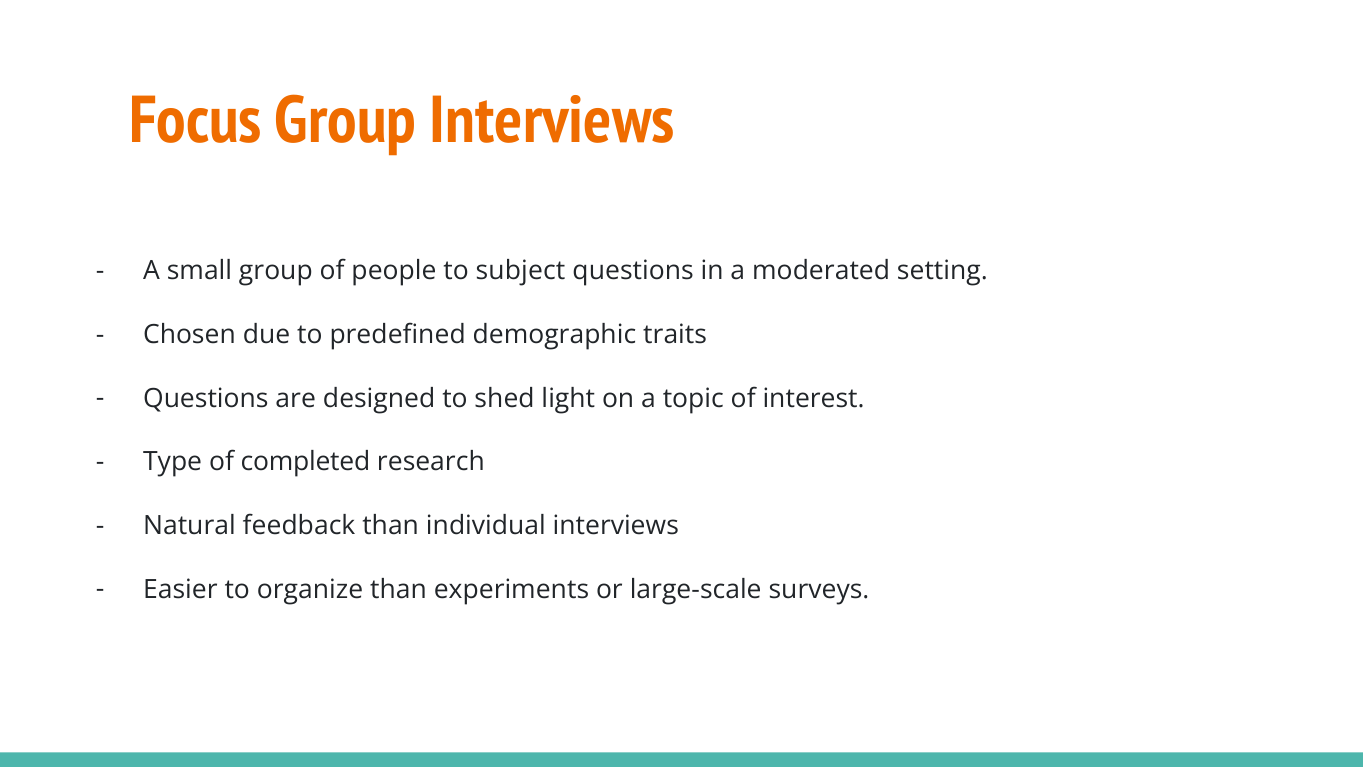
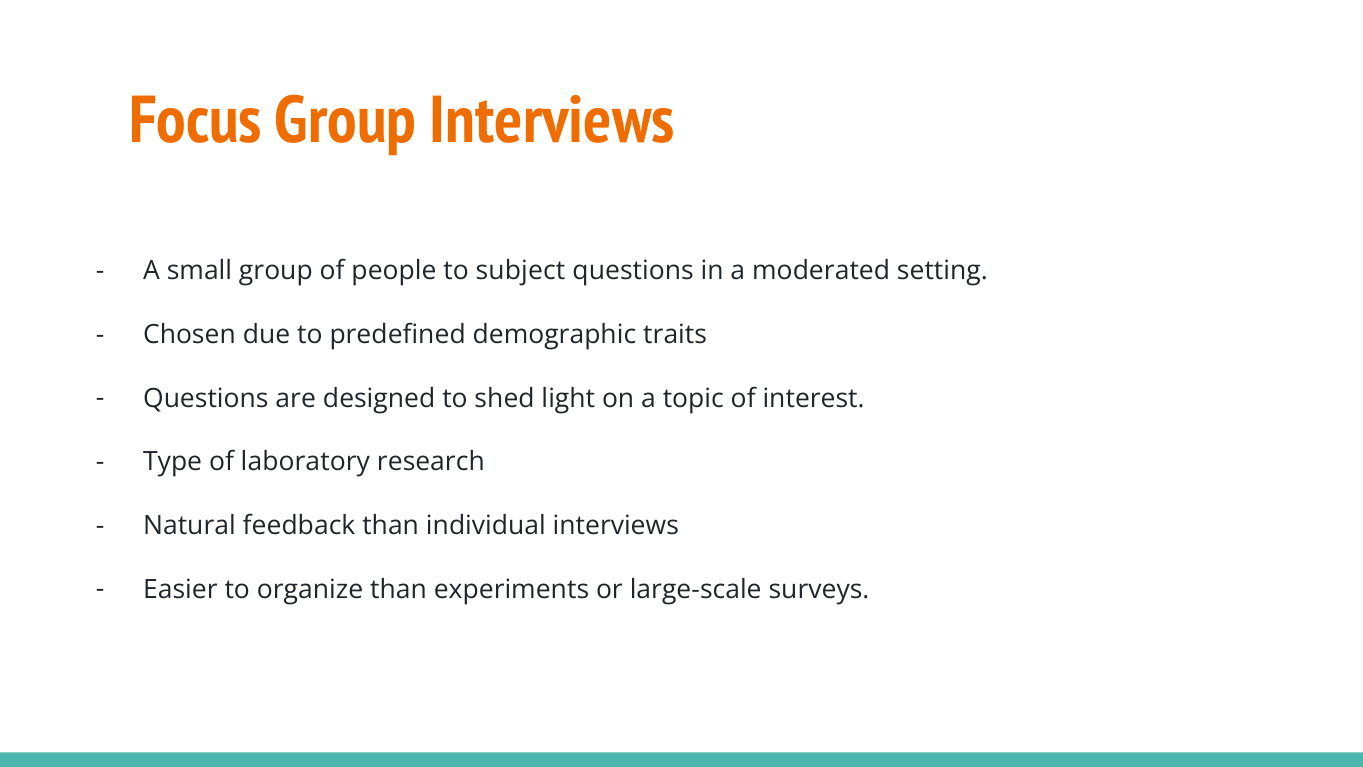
completed: completed -> laboratory
